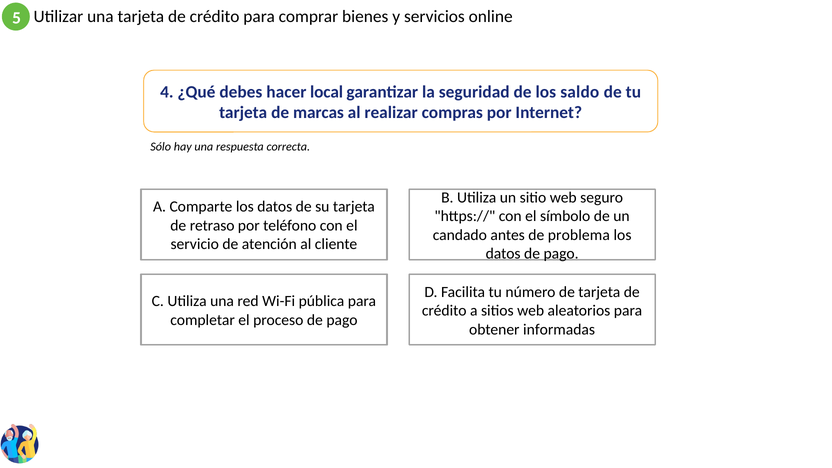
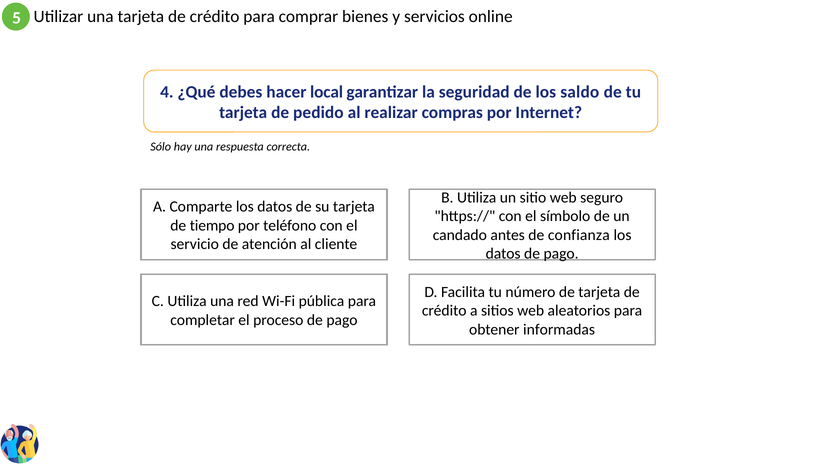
marcas: marcas -> pedido
retraso: retraso -> tiempo
problema: problema -> confianza
